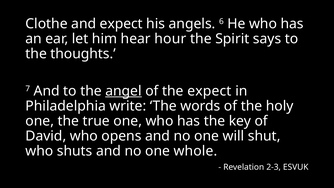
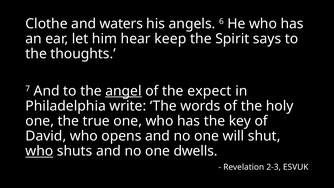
and expect: expect -> waters
hour: hour -> keep
who at (39, 151) underline: none -> present
whole: whole -> dwells
